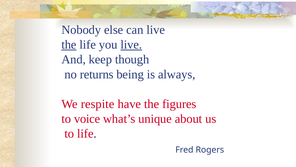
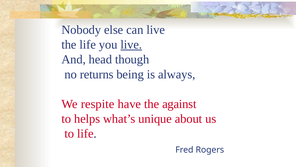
the at (69, 45) underline: present -> none
keep: keep -> head
figures: figures -> against
voice: voice -> helps
